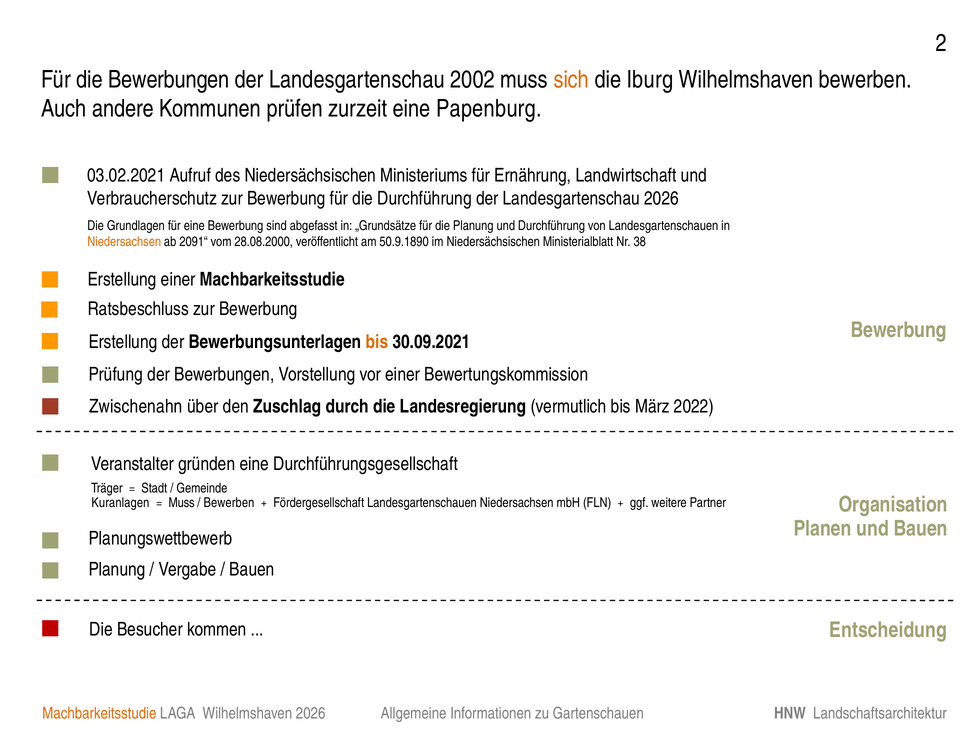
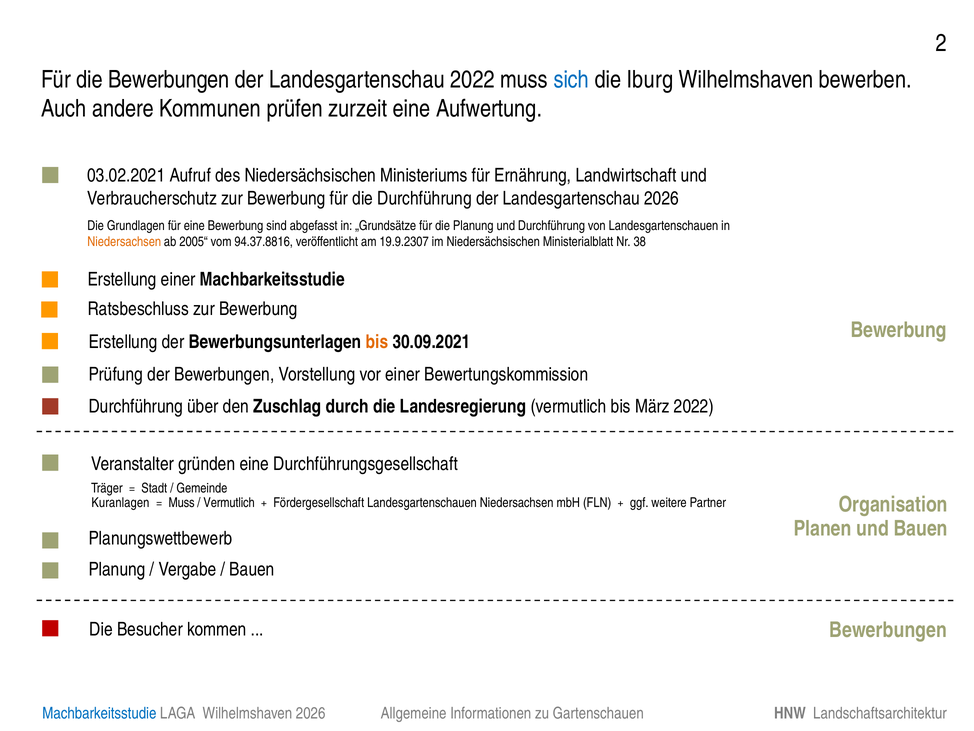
Landesgartenschau 2002: 2002 -> 2022
sich colour: orange -> blue
Papenburg: Papenburg -> Aufwertung
2091“: 2091“ -> 2005“
28.08.2000: 28.08.2000 -> 94.37.8816
50.9.1890: 50.9.1890 -> 19.9.2307
Zwischenahn at (136, 406): Zwischenahn -> Durchführung
Bewerben at (229, 503): Bewerben -> Vermutlich
Entscheidung at (888, 629): Entscheidung -> Bewerbungen
Machbarkeitsstudie at (99, 713) colour: orange -> blue
